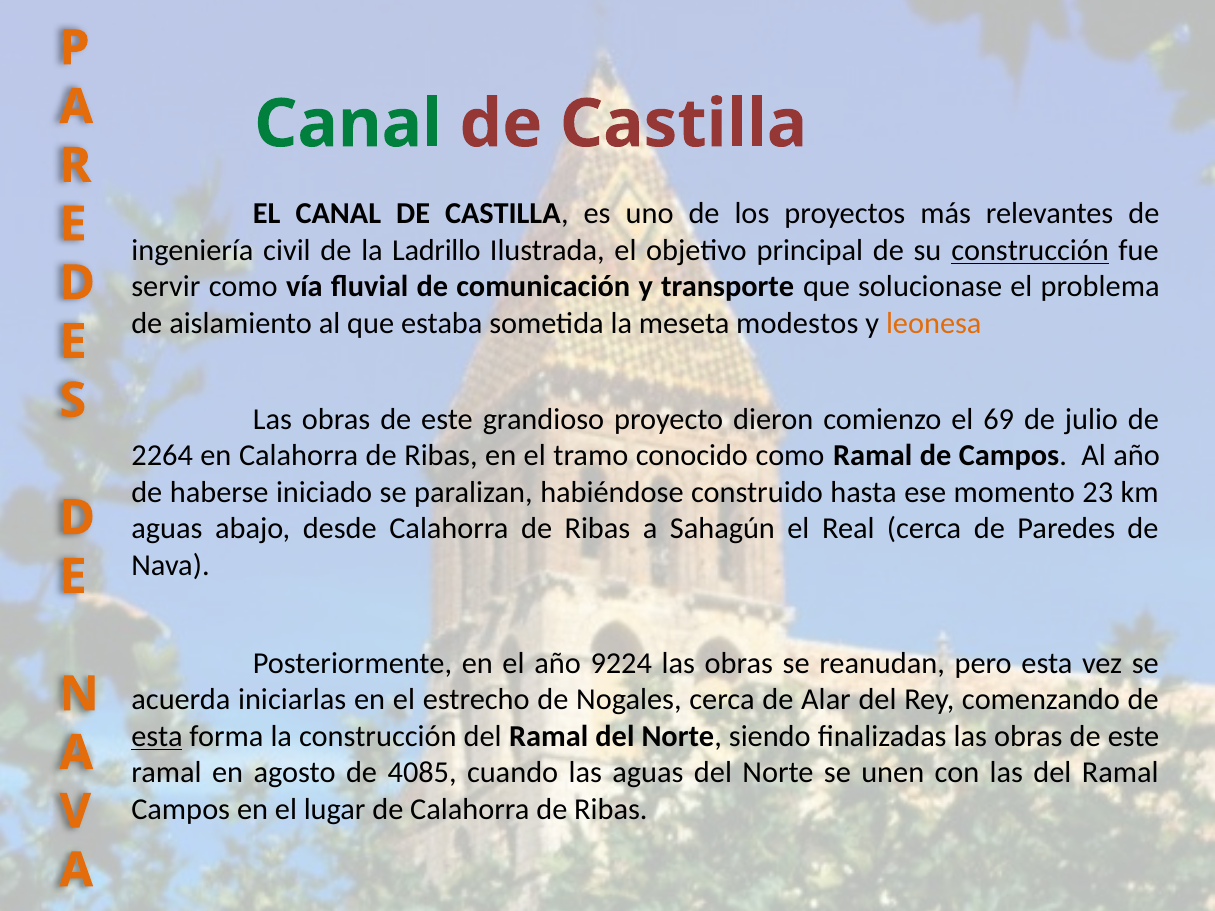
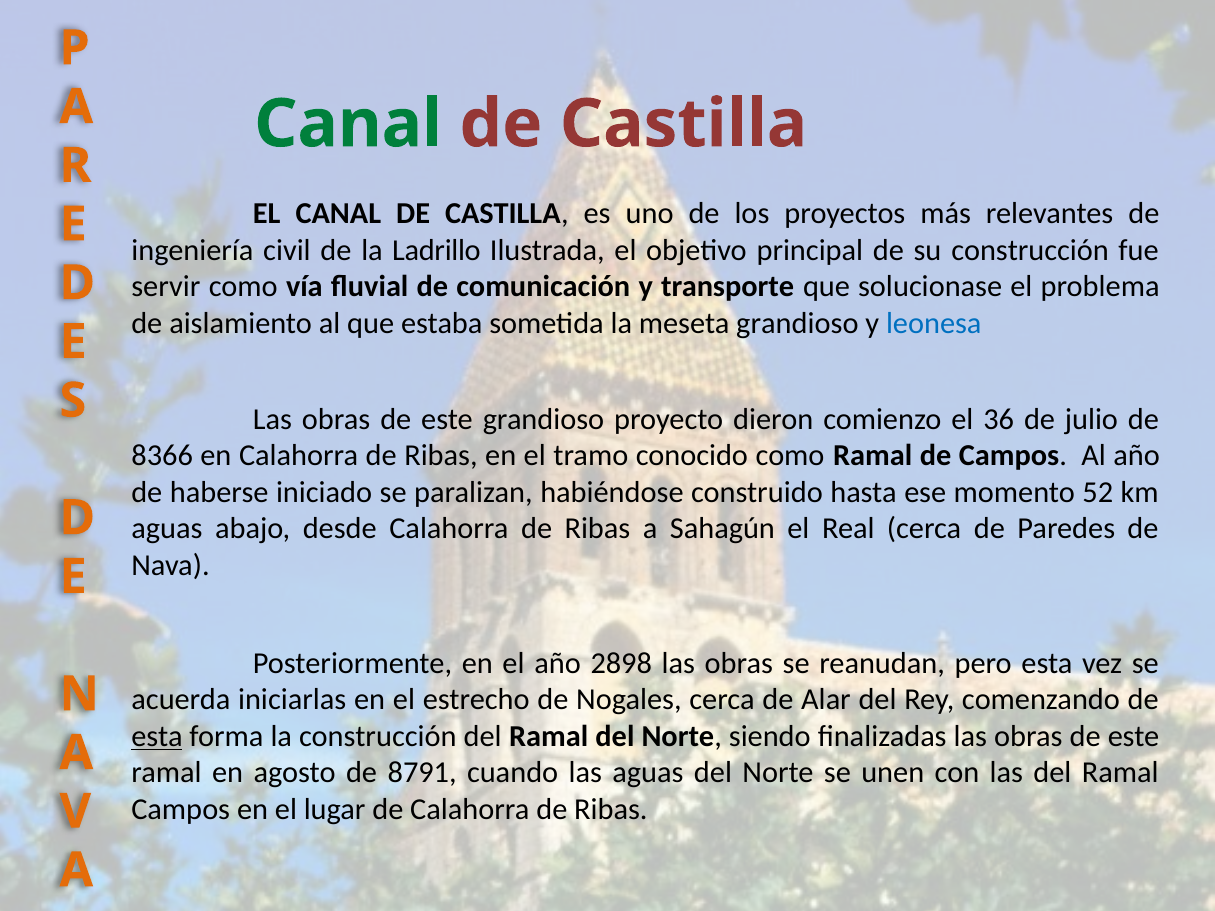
construcción at (1030, 250) underline: present -> none
meseta modestos: modestos -> grandioso
leonesa colour: orange -> blue
69: 69 -> 36
2264: 2264 -> 8366
23: 23 -> 52
9224: 9224 -> 2898
4085: 4085 -> 8791
